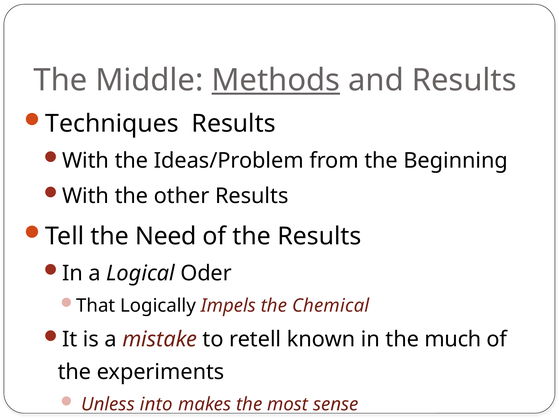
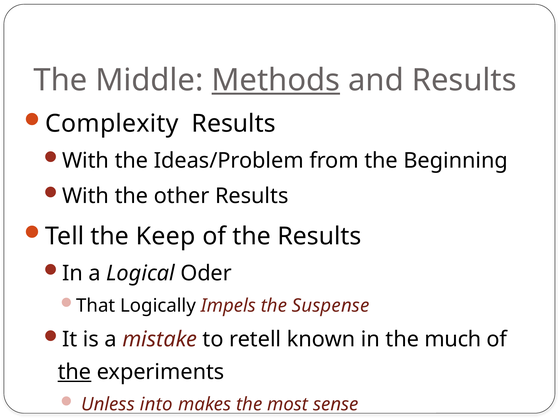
Techniques: Techniques -> Complexity
Need: Need -> Keep
Chemical: Chemical -> Suspense
the at (74, 372) underline: none -> present
